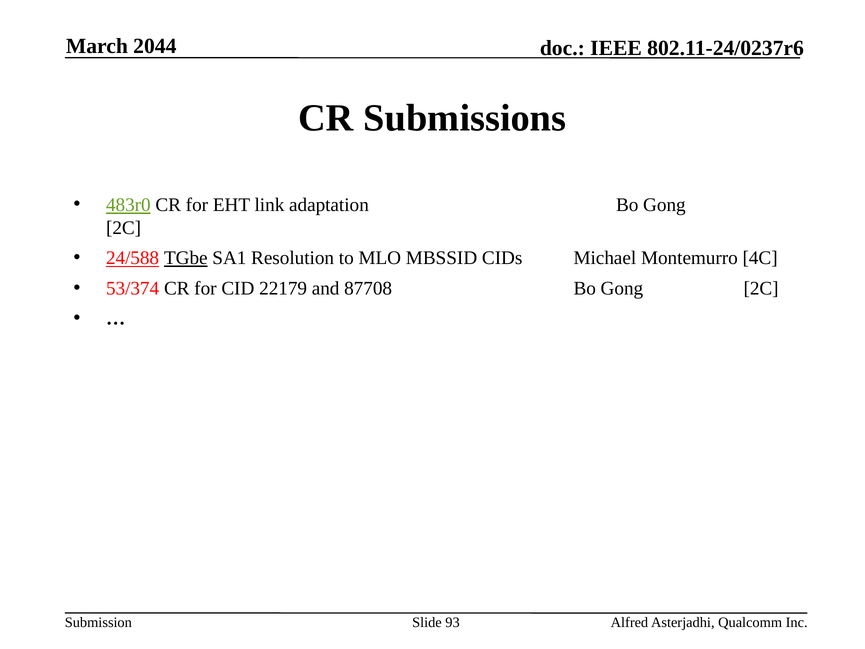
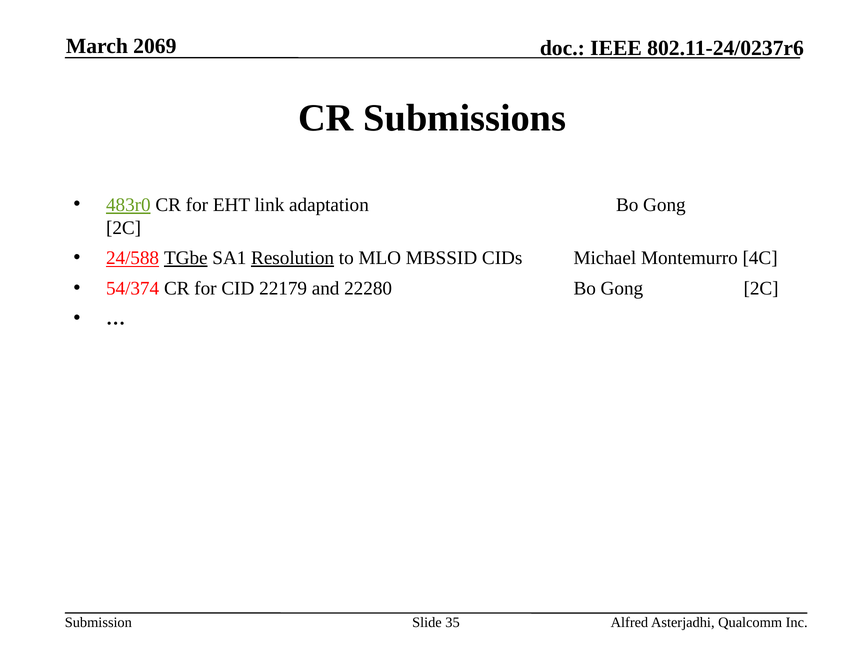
2044: 2044 -> 2069
Resolution underline: none -> present
53/374: 53/374 -> 54/374
87708: 87708 -> 22280
93: 93 -> 35
